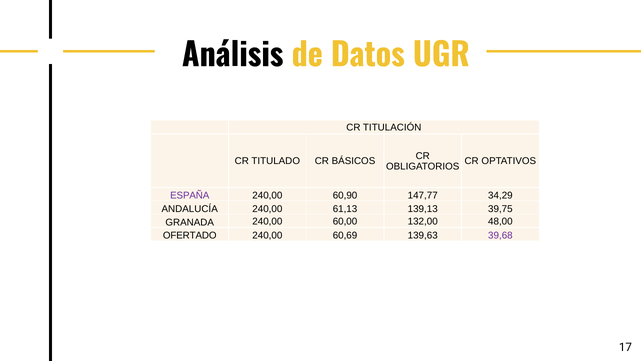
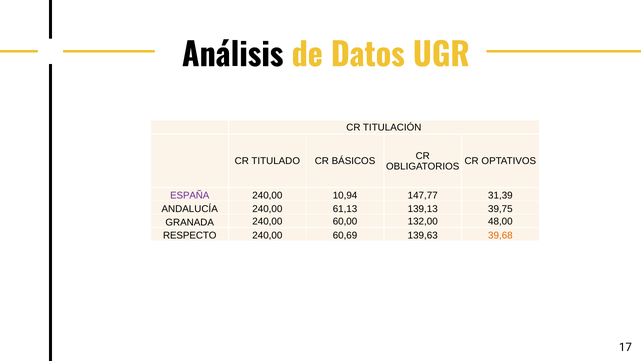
60,90: 60,90 -> 10,94
34,29: 34,29 -> 31,39
OFERTADO: OFERTADO -> RESPECTO
39,68 colour: purple -> orange
